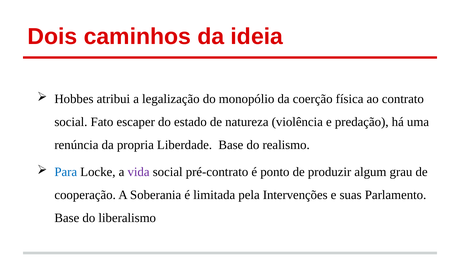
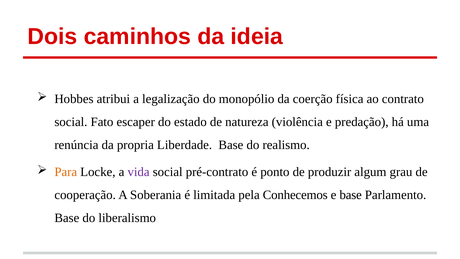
Para colour: blue -> orange
Intervenções: Intervenções -> Conhecemos
e suas: suas -> base
